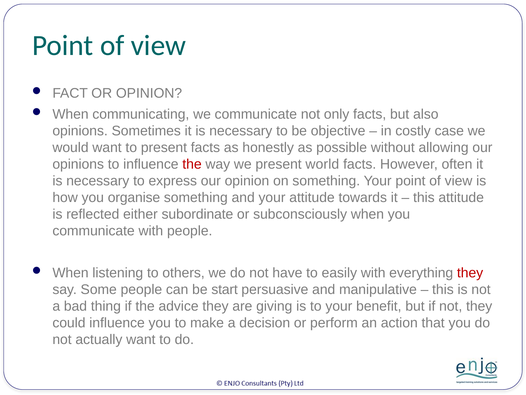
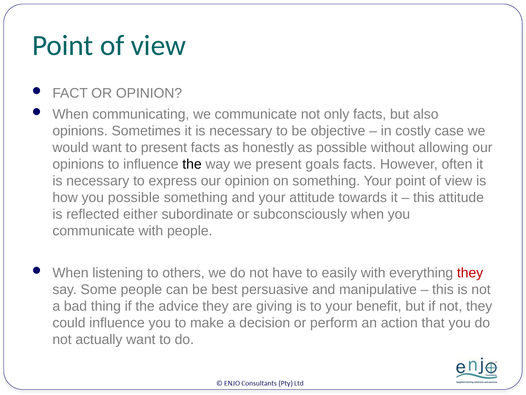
the at (192, 164) colour: red -> black
world: world -> goals
you organise: organise -> possible
start: start -> best
